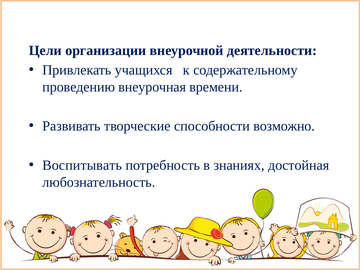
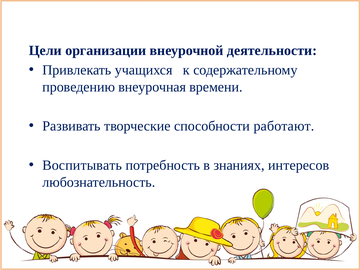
возможно: возможно -> работают
достойная: достойная -> интересов
